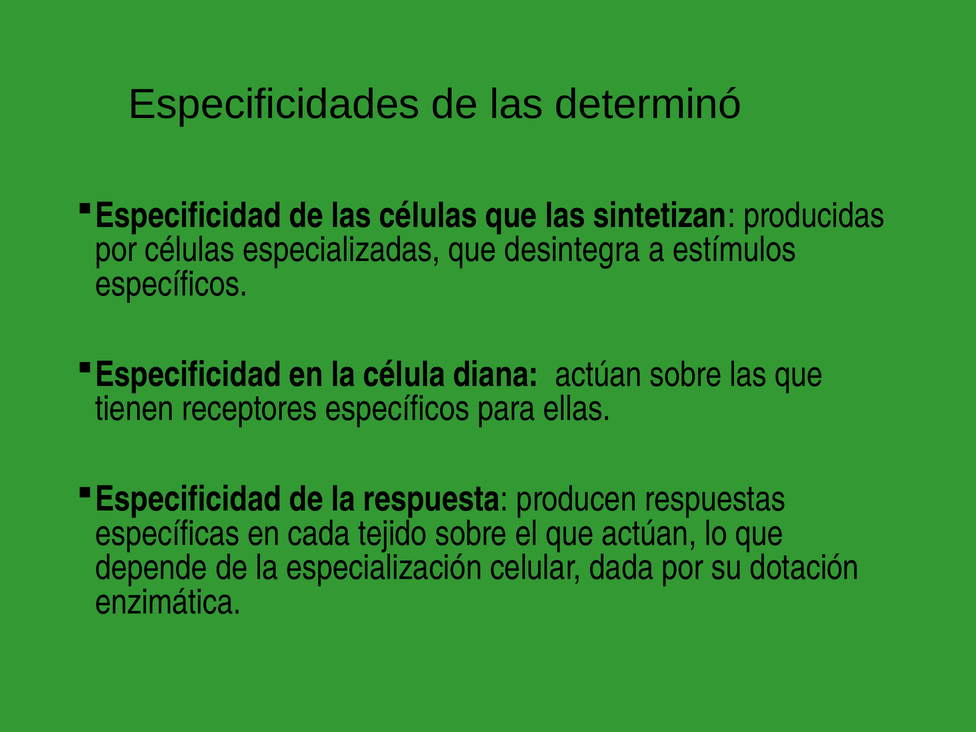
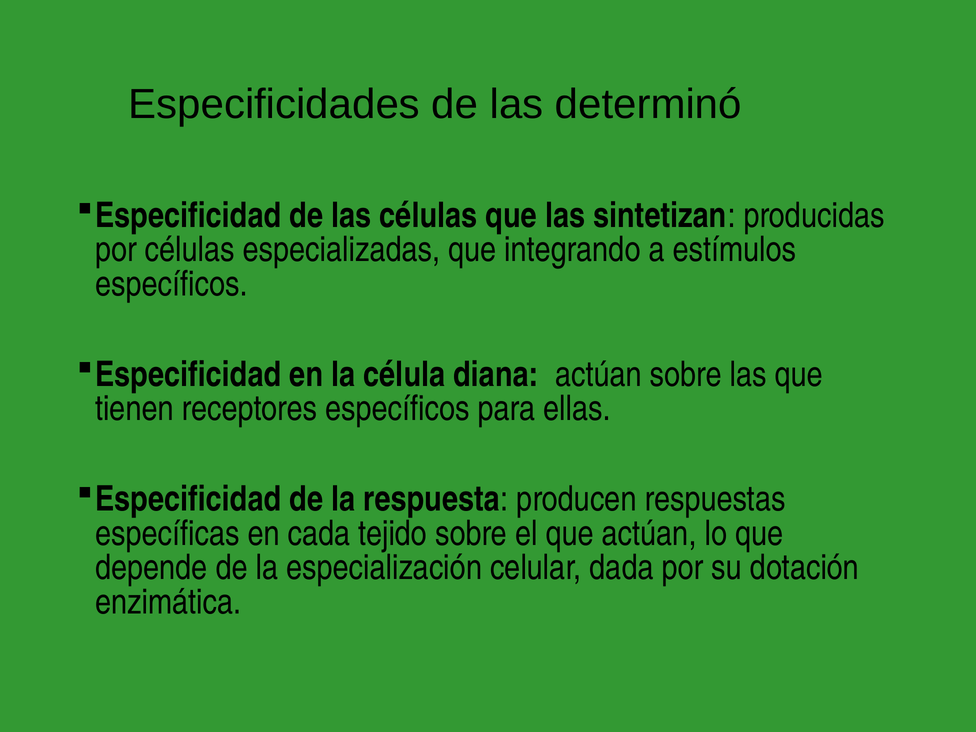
desintegra: desintegra -> integrando
